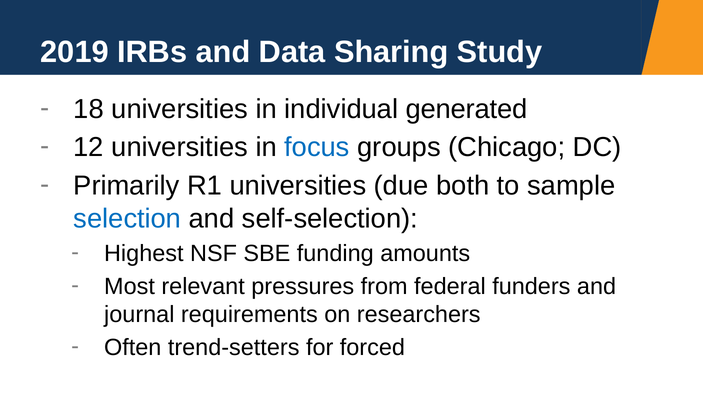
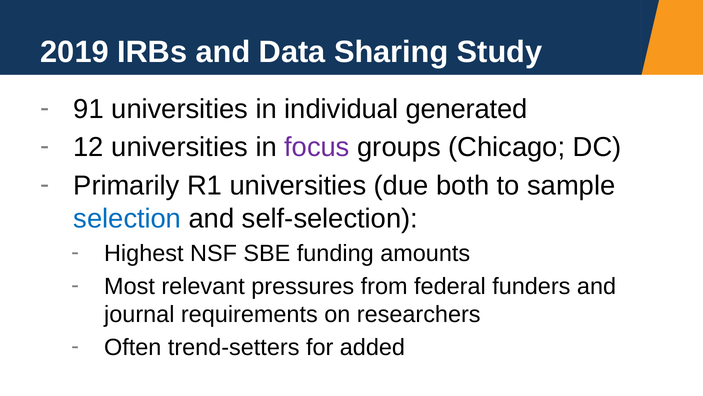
18: 18 -> 91
focus colour: blue -> purple
forced: forced -> added
